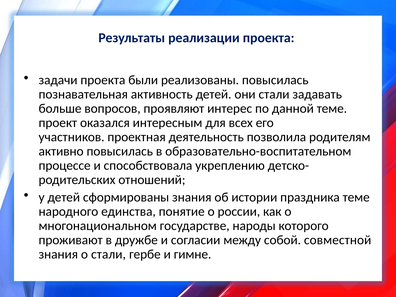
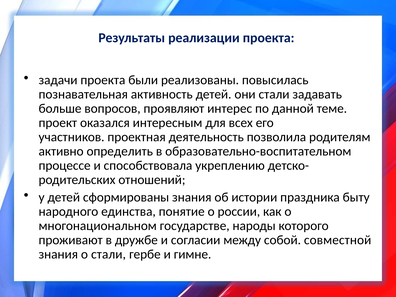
активно повысилась: повысилась -> определить
праздника теме: теме -> быту
